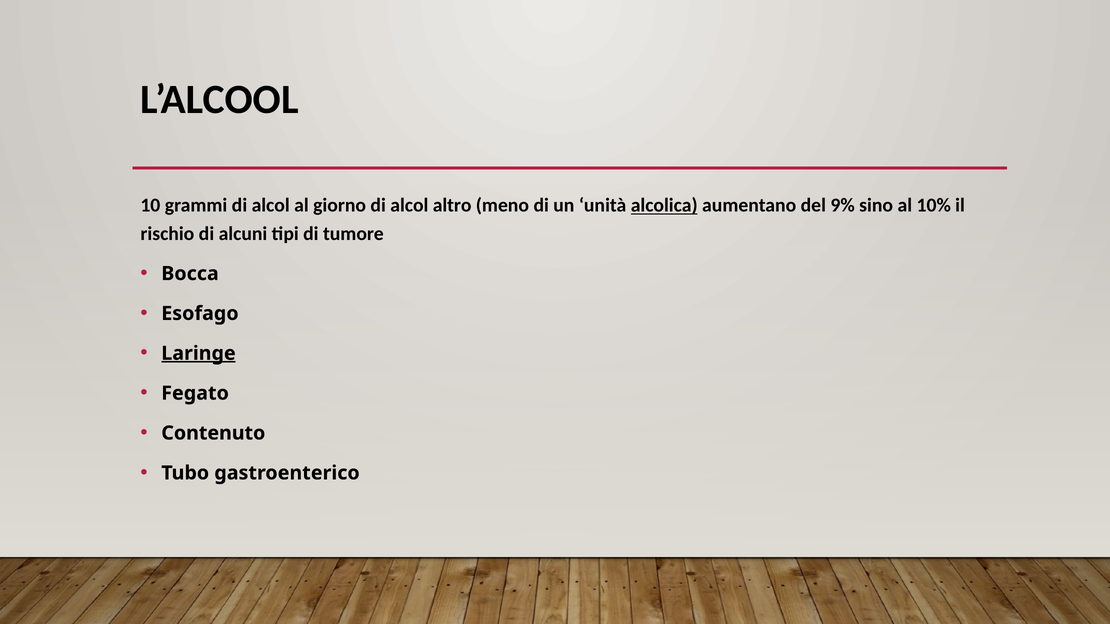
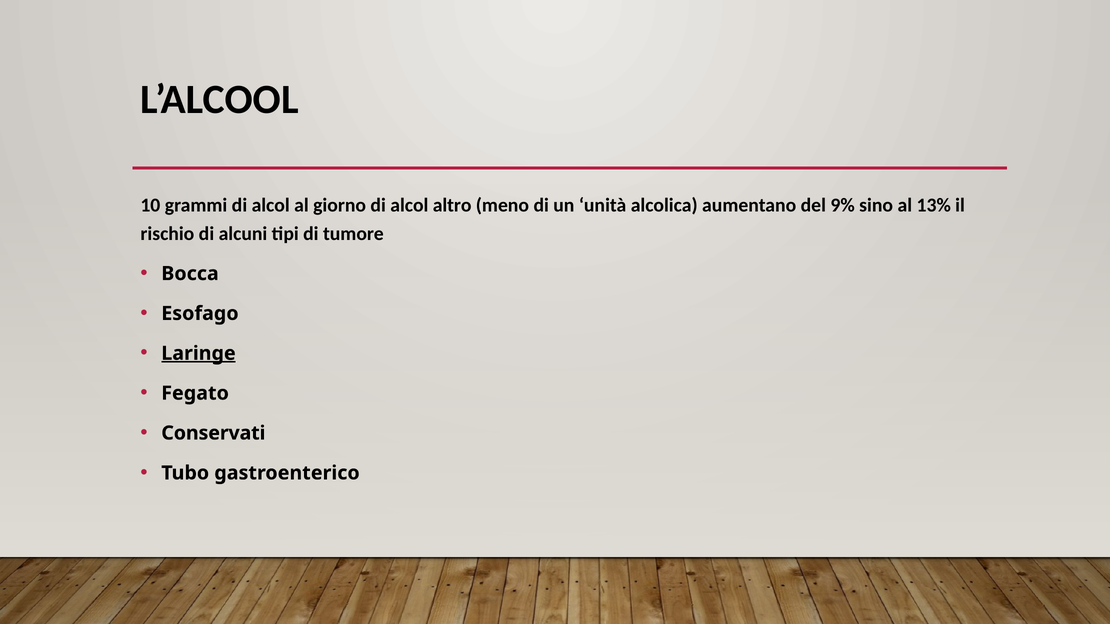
alcolica underline: present -> none
10%: 10% -> 13%
Contenuto: Contenuto -> Conservati
